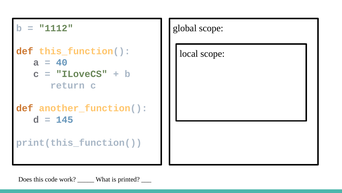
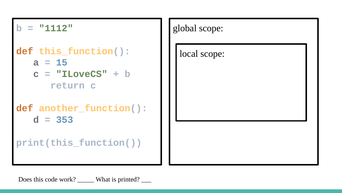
40: 40 -> 15
145: 145 -> 353
